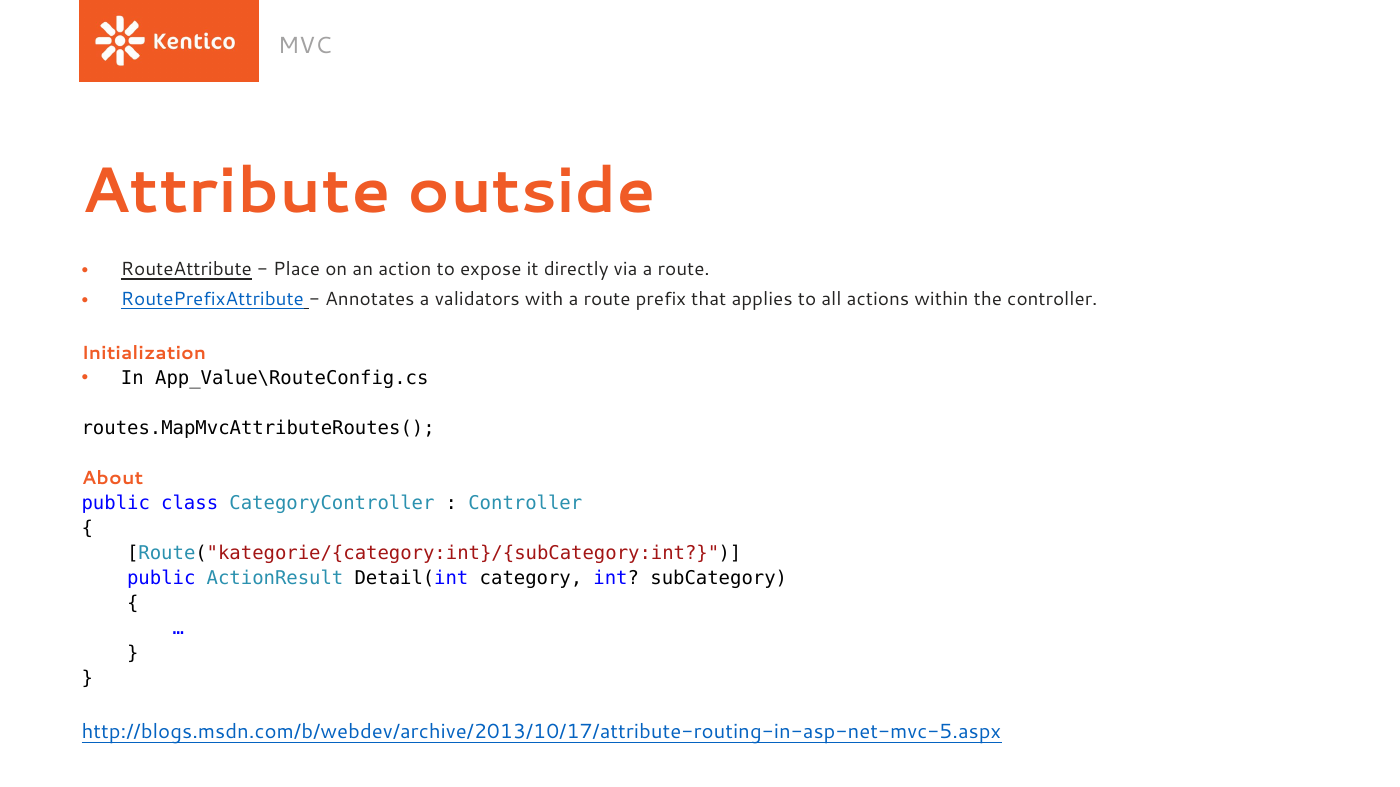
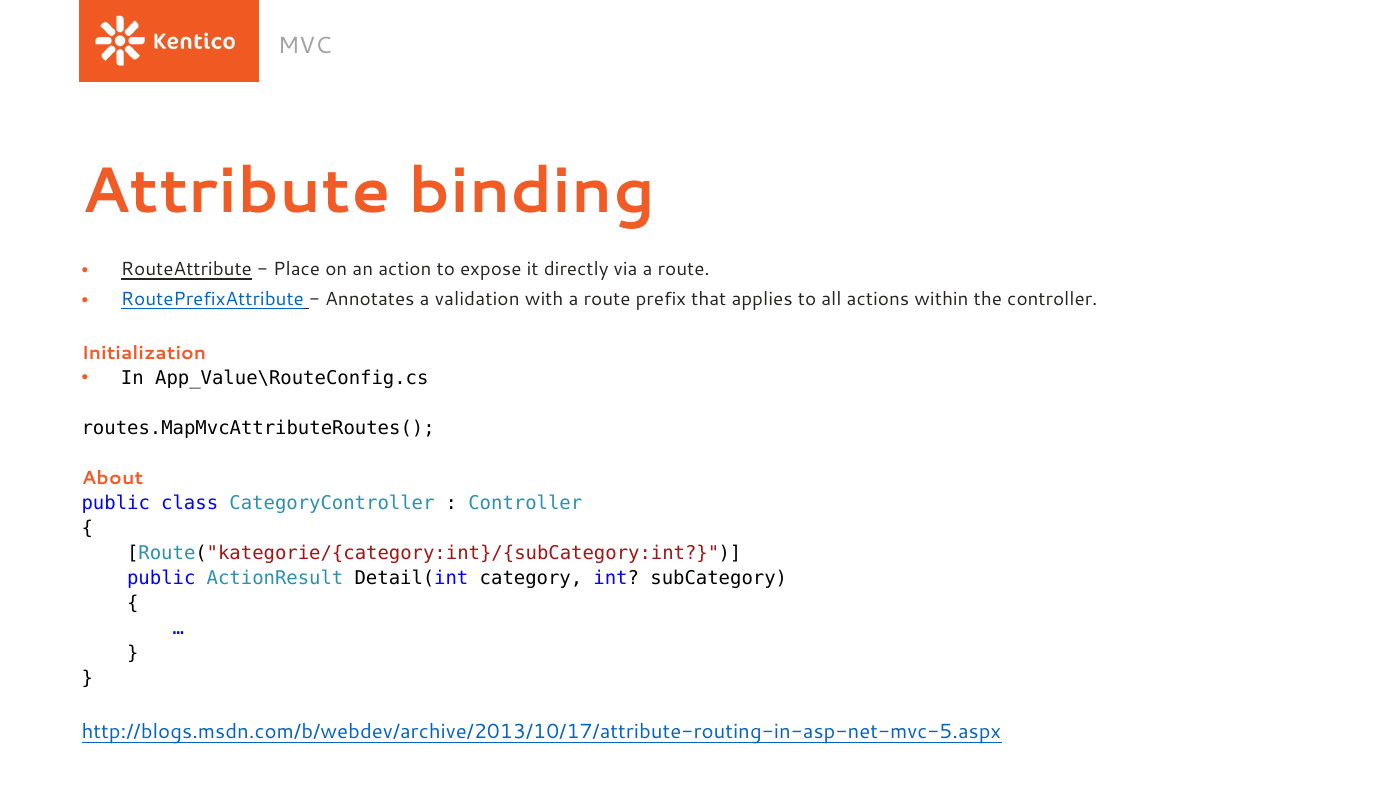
outside: outside -> binding
validators: validators -> validation
